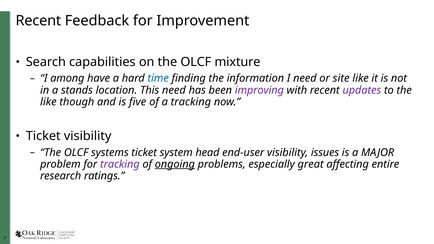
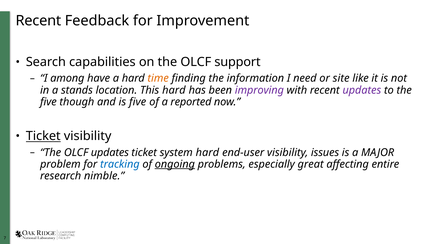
mixture: mixture -> support
time colour: blue -> orange
This need: need -> hard
like at (48, 102): like -> five
a tracking: tracking -> reported
Ticket at (43, 136) underline: none -> present
OLCF systems: systems -> updates
system head: head -> hard
tracking at (120, 164) colour: purple -> blue
ratings: ratings -> nimble
